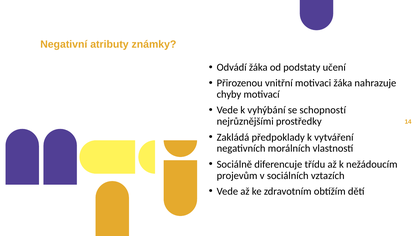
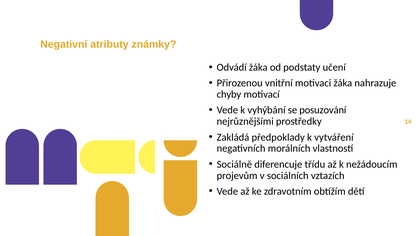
schopností: schopností -> posuzování
